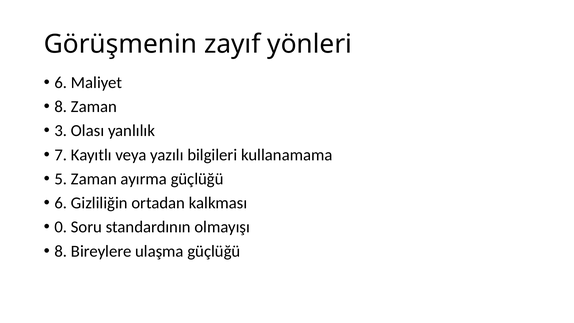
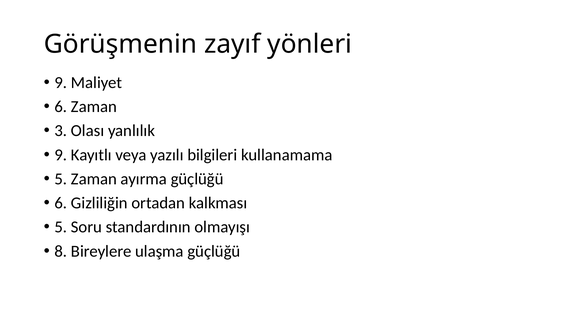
6 at (61, 83): 6 -> 9
8 at (61, 107): 8 -> 6
7 at (61, 155): 7 -> 9
0 at (61, 227): 0 -> 5
